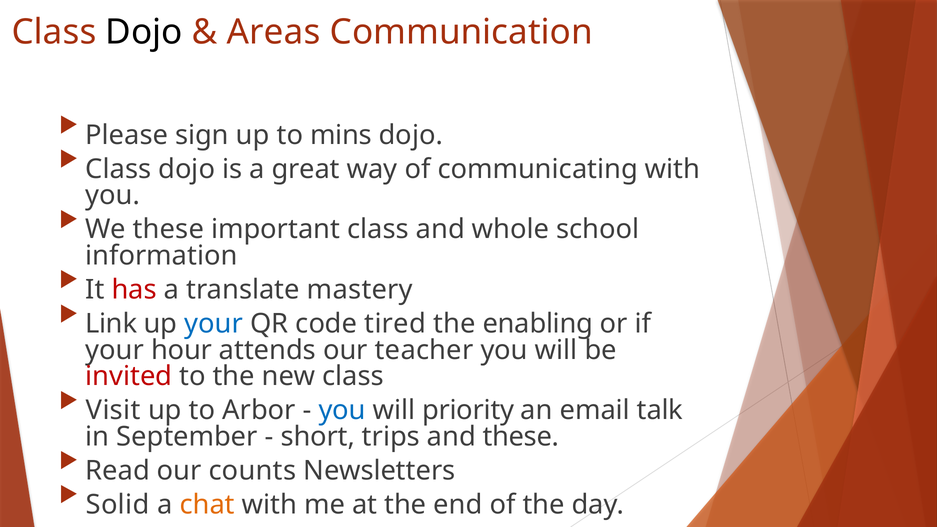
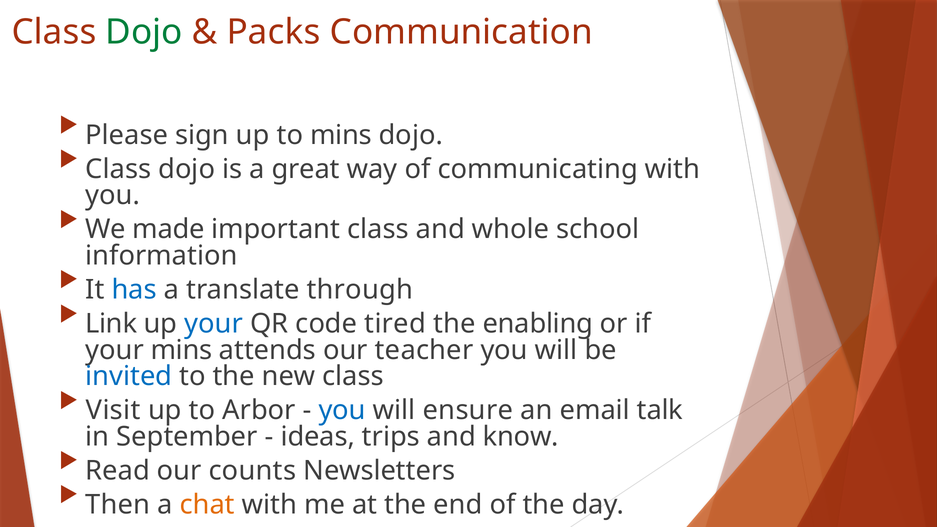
Dojo at (144, 32) colour: black -> green
Areas: Areas -> Packs
We these: these -> made
has colour: red -> blue
mastery: mastery -> through
your hour: hour -> mins
invited colour: red -> blue
priority: priority -> ensure
short: short -> ideas
and these: these -> know
Solid: Solid -> Then
